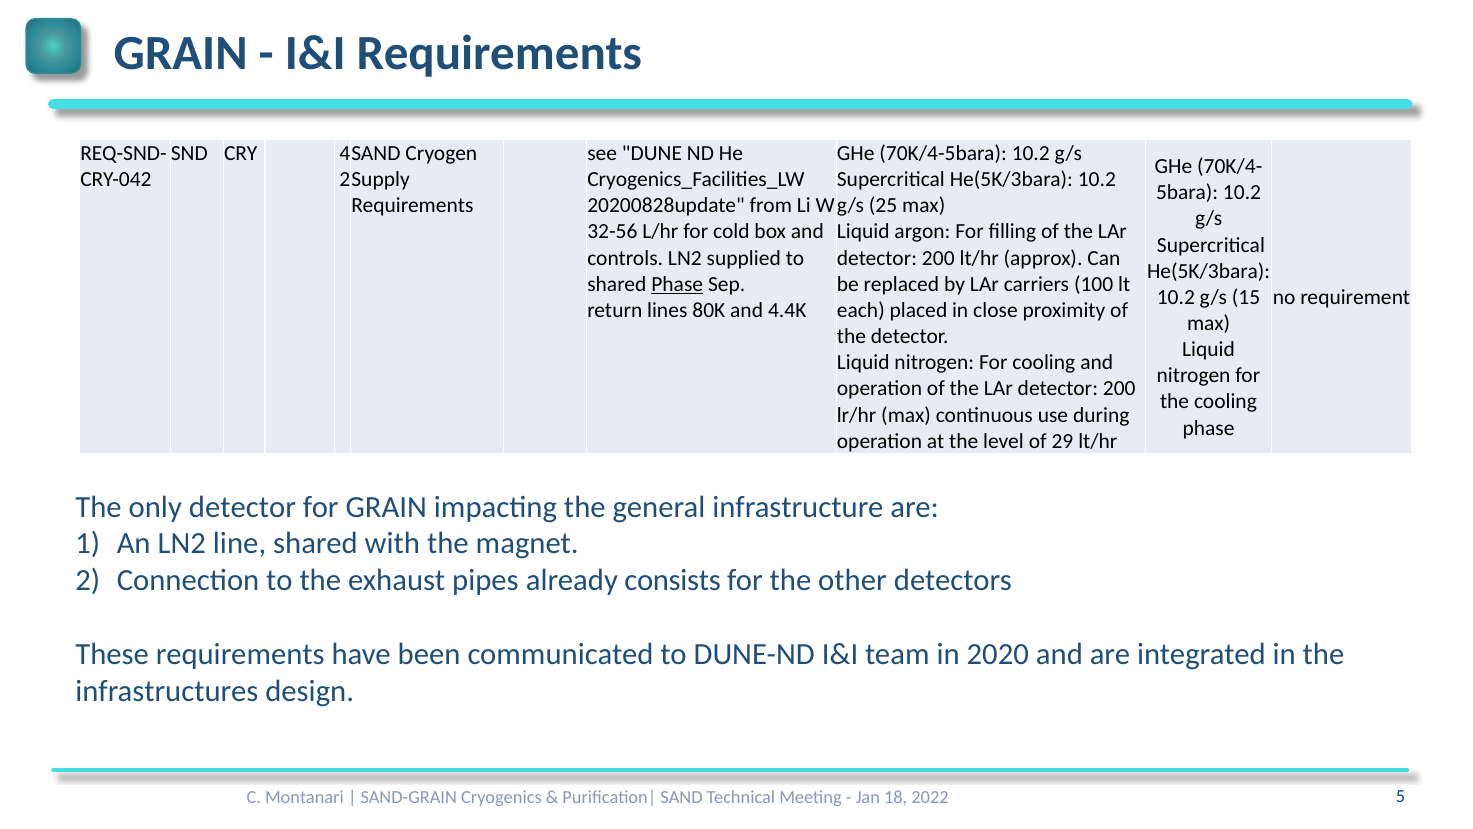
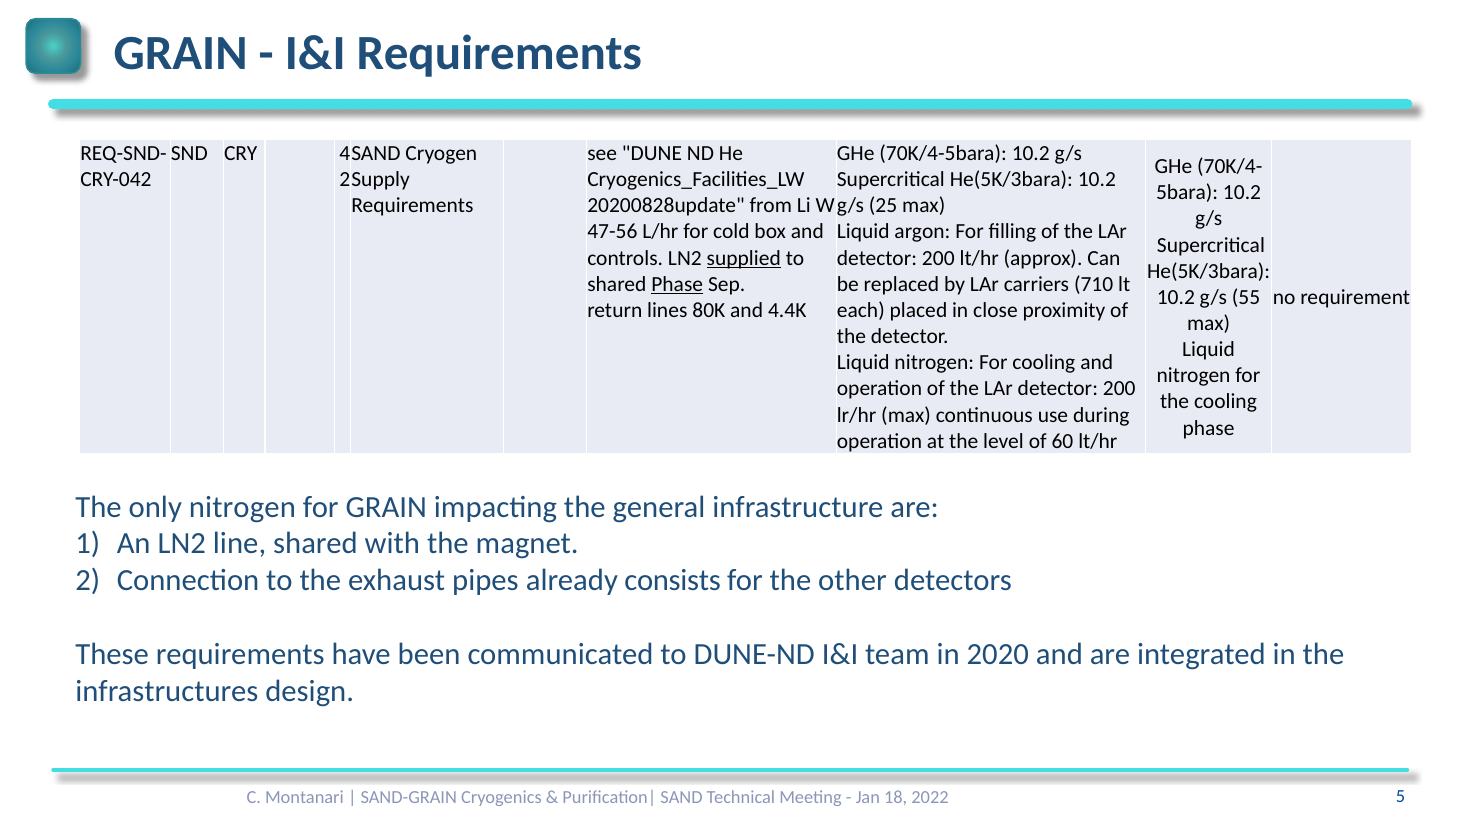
32-56: 32-56 -> 47-56
supplied underline: none -> present
100: 100 -> 710
15: 15 -> 55
29: 29 -> 60
only detector: detector -> nitrogen
